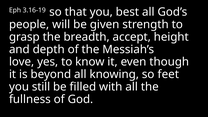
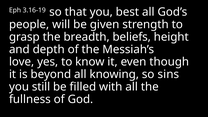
accept: accept -> beliefs
feet: feet -> sins
